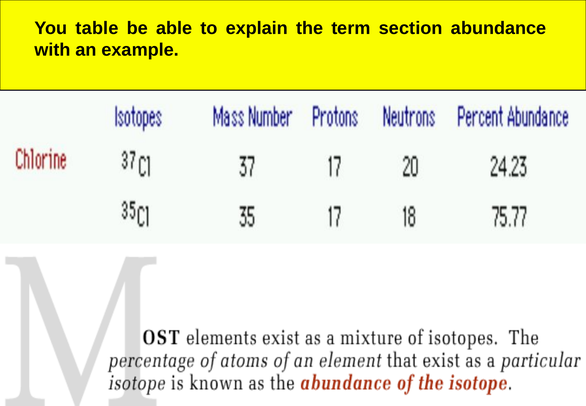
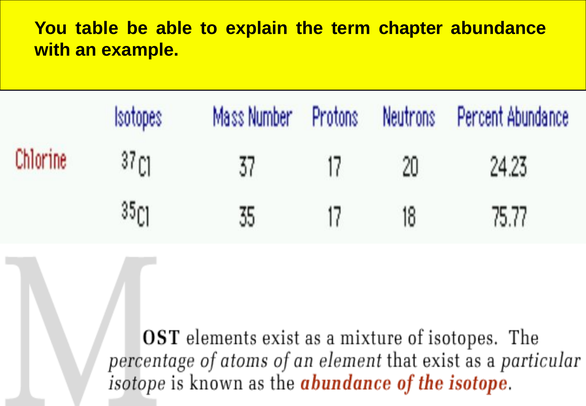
section: section -> chapter
